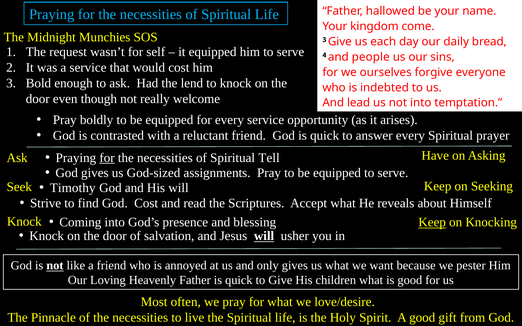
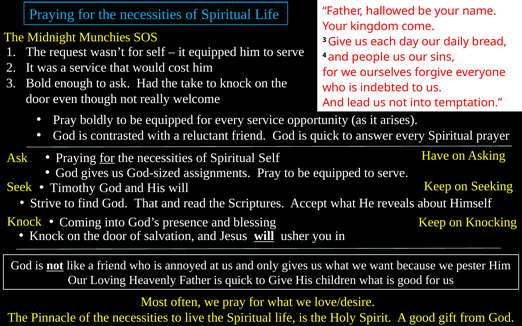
lend: lend -> take
Spiritual Tell: Tell -> Self
God Cost: Cost -> That
Keep at (432, 222) underline: present -> none
